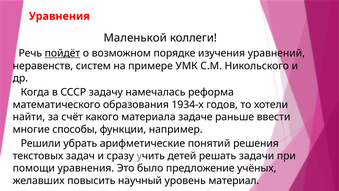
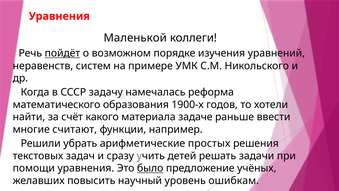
1934-х: 1934-х -> 1900-х
способы: способы -> считают
понятий: понятий -> простых
было underline: none -> present
материал: материал -> ошибкам
